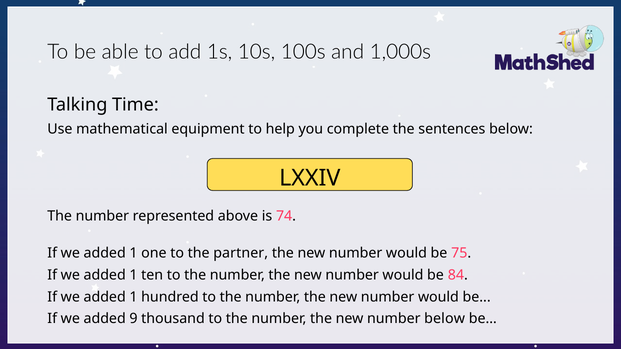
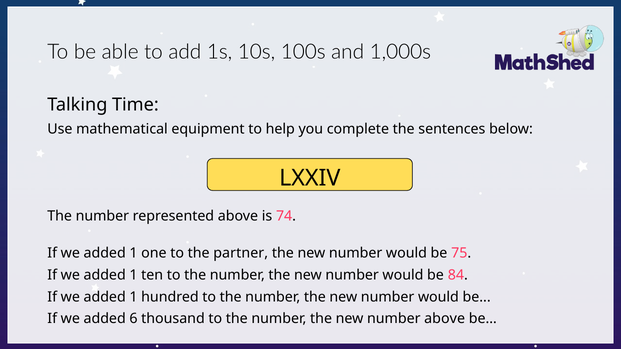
9: 9 -> 6
number below: below -> above
